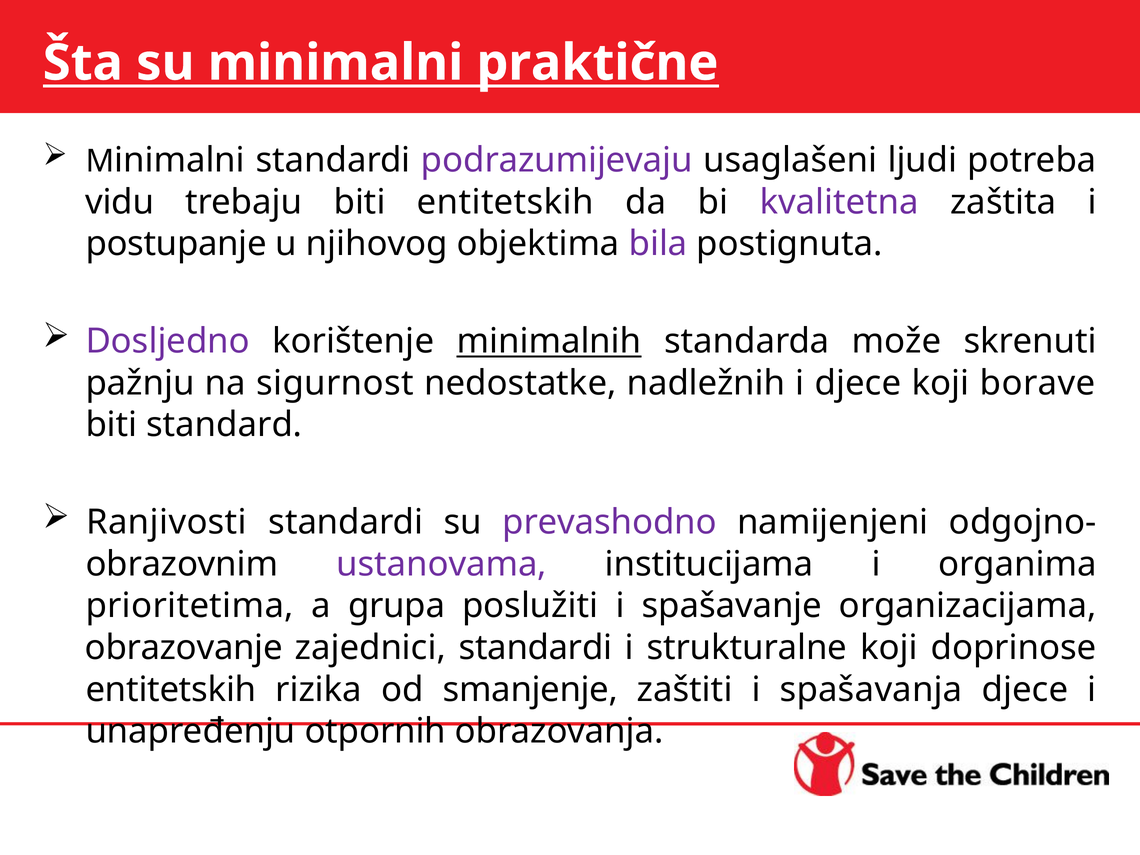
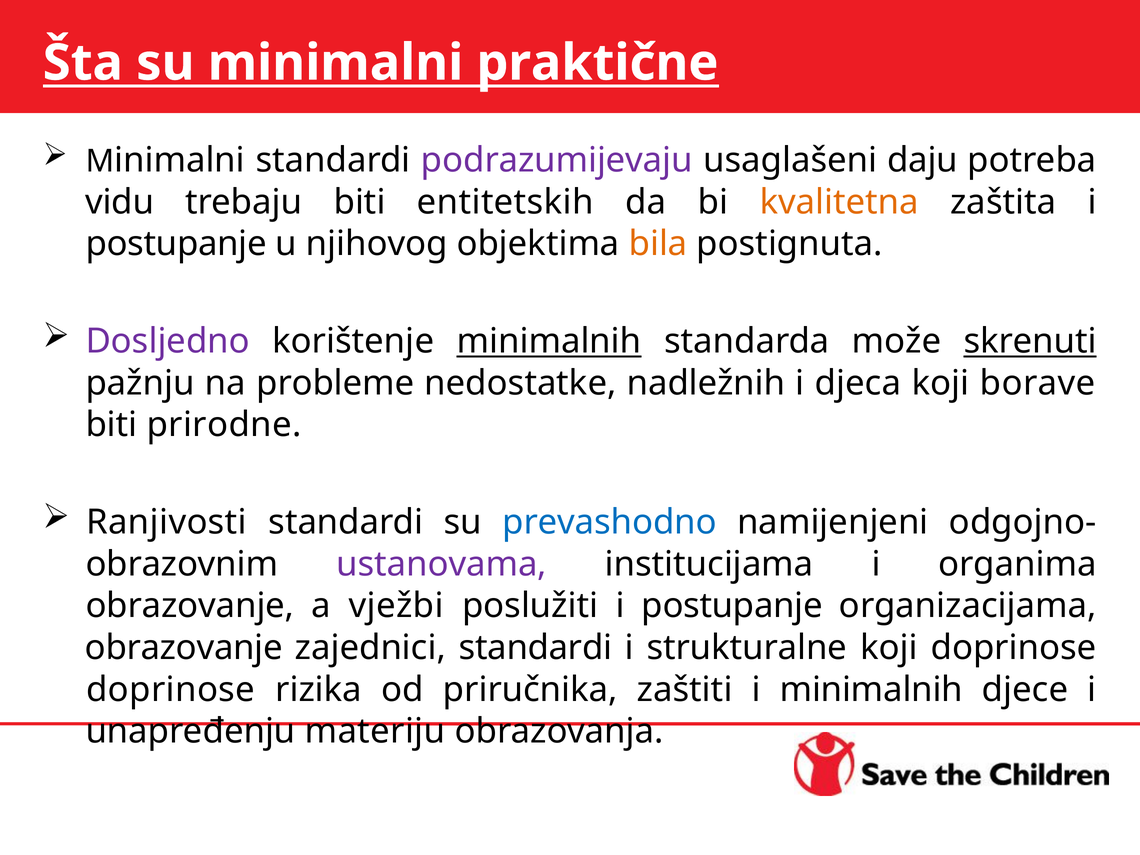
ljudi: ljudi -> daju
kvalitetna colour: purple -> orange
bila colour: purple -> orange
skrenuti underline: none -> present
sigurnost: sigurnost -> probleme
i djece: djece -> djeca
standard: standard -> prirodne
prevashodno colour: purple -> blue
prioritetima at (190, 606): prioritetima -> obrazovanje
grupa: grupa -> vježbi
poslužiti i spašavanje: spašavanje -> postupanje
entitetskih at (171, 690): entitetskih -> doprinose
smanjenje: smanjenje -> priručnika
i spašavanja: spašavanja -> minimalnih
otpornih: otpornih -> materiju
